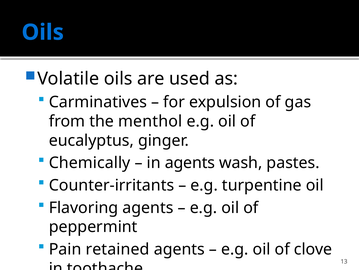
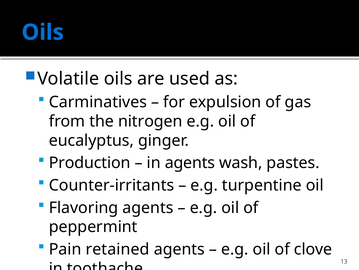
menthol: menthol -> nitrogen
Chemically: Chemically -> Production
